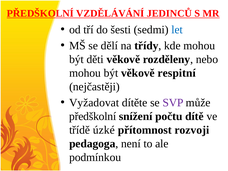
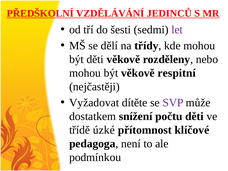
let colour: blue -> purple
předškolní at (93, 116): předškolní -> dostatkem
počtu dítě: dítě -> děti
rozvoji: rozvoji -> klíčové
